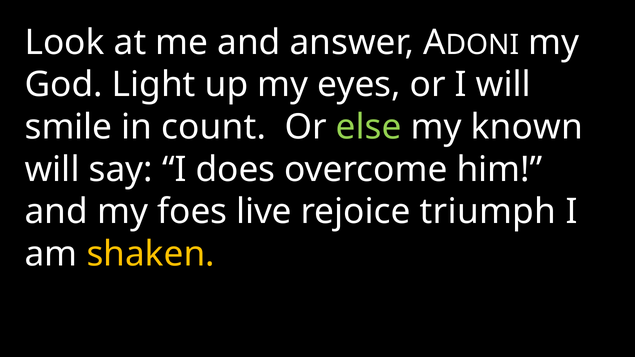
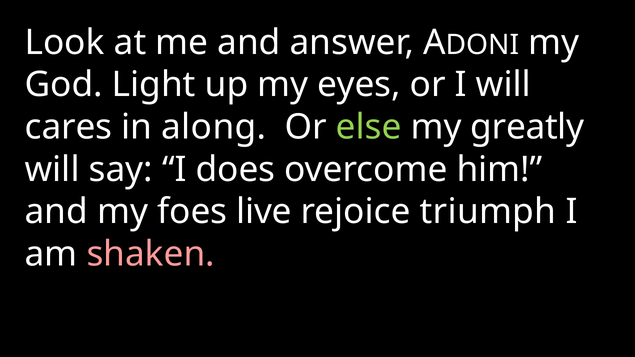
smile: smile -> cares
count: count -> along
known: known -> greatly
shaken colour: yellow -> pink
